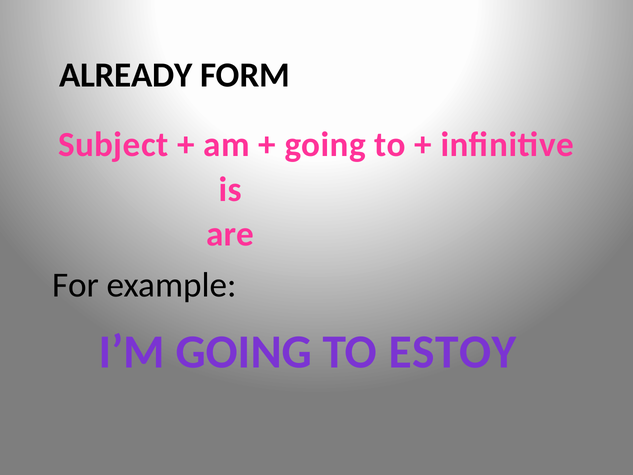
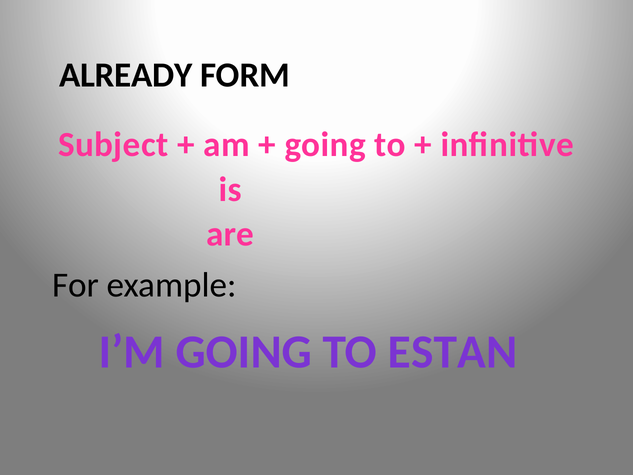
ESTOY: ESTOY -> ESTAN
